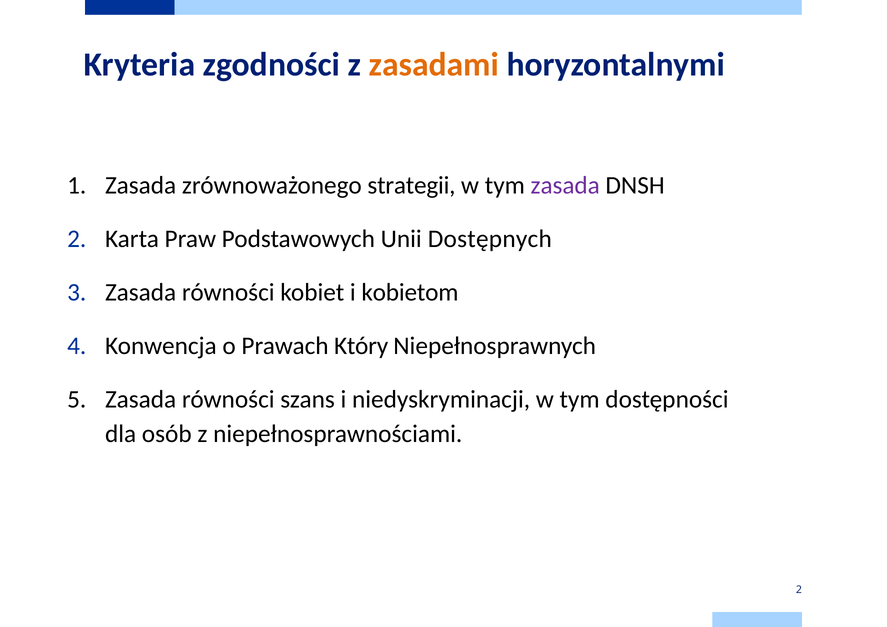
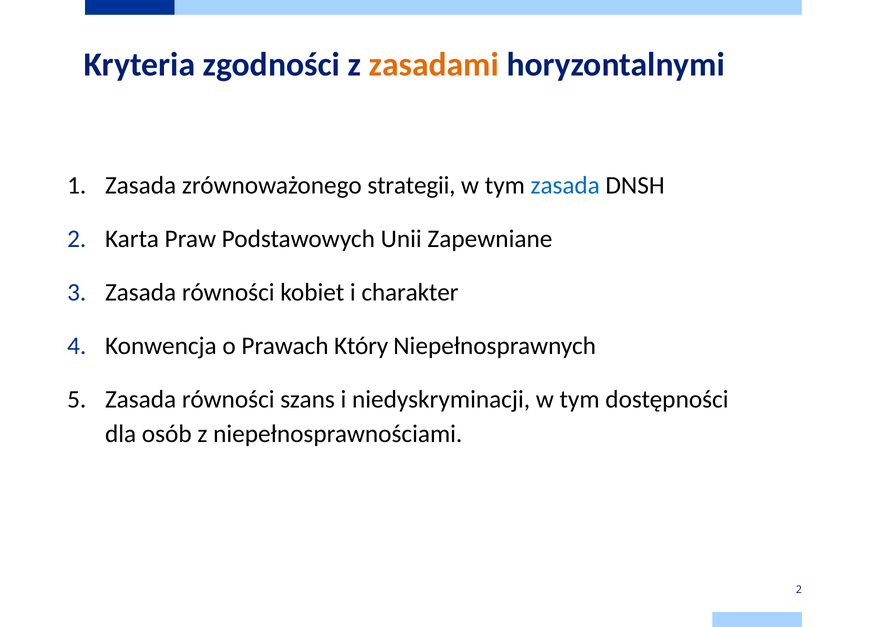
zasada at (565, 185) colour: purple -> blue
Dostępnych: Dostępnych -> Zapewniane
kobietom: kobietom -> charakter
